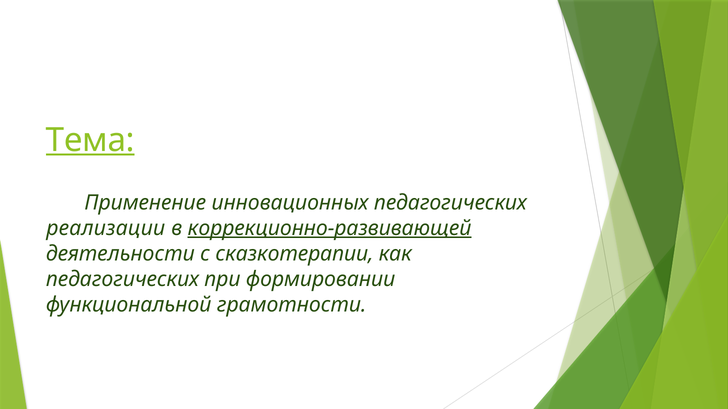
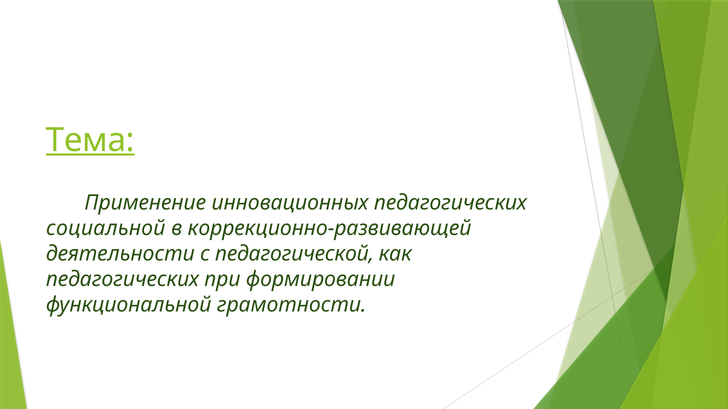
реализации: реализации -> социальной
коррекционно-развивающей underline: present -> none
сказкотерапии: сказкотерапии -> педагогической
